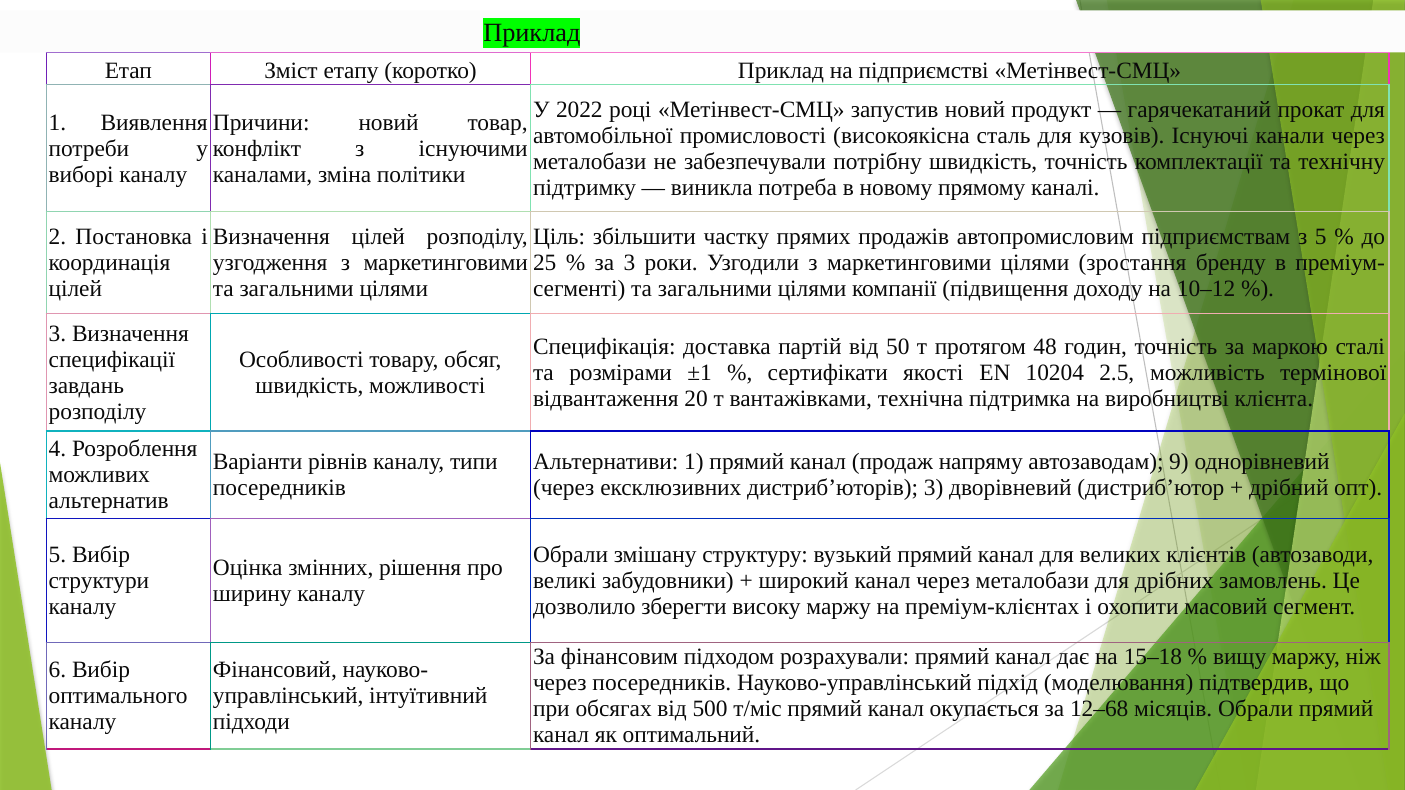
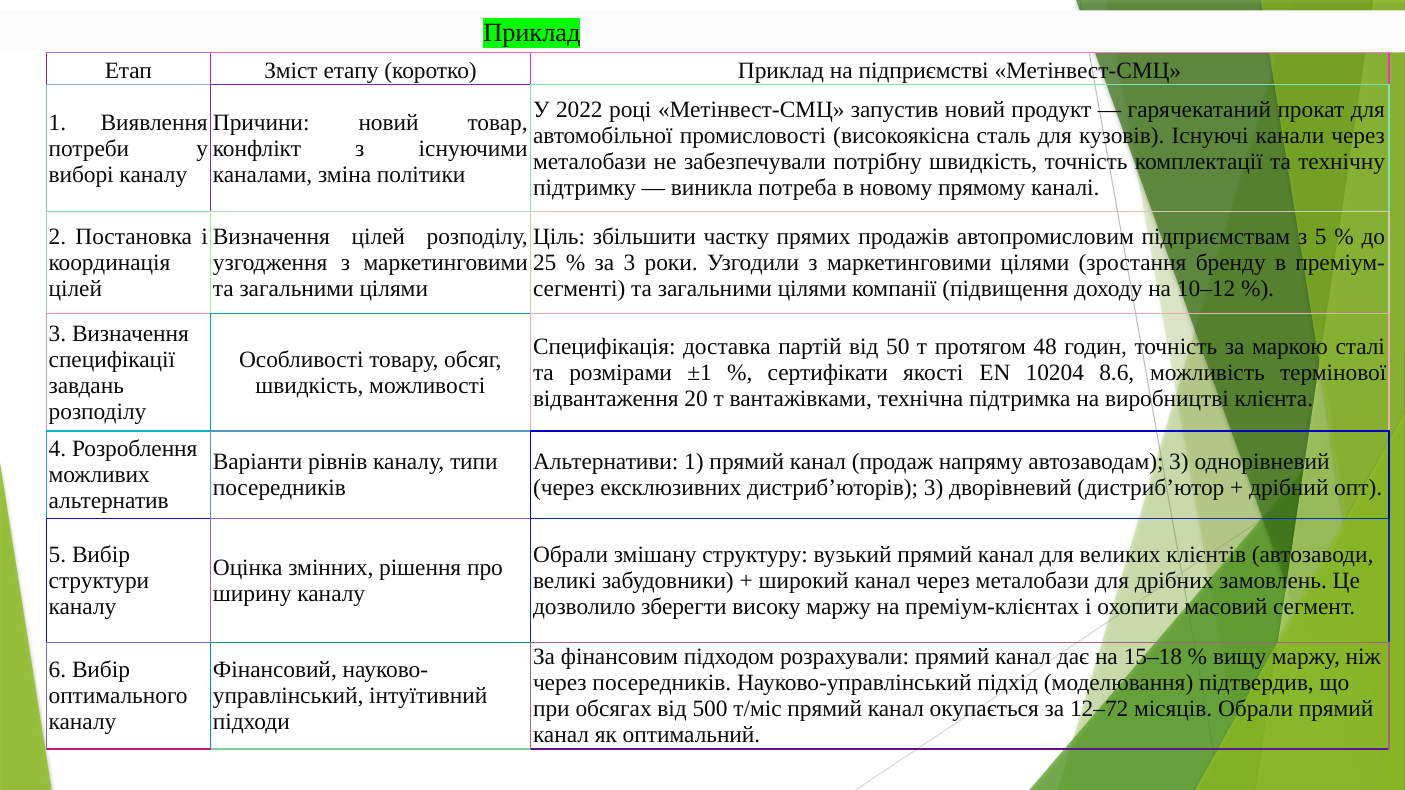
2.5: 2.5 -> 8.6
автозаводам 9: 9 -> 3
12–68: 12–68 -> 12–72
